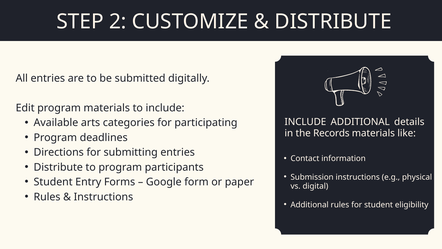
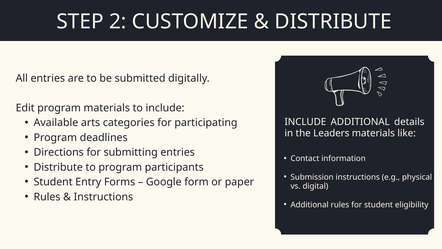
Records: Records -> Leaders
